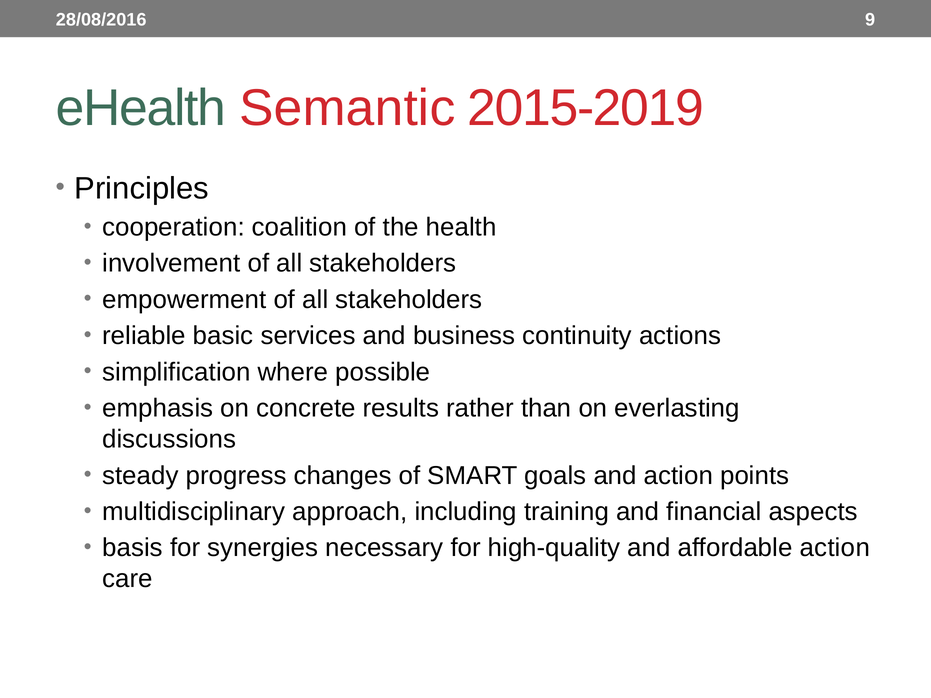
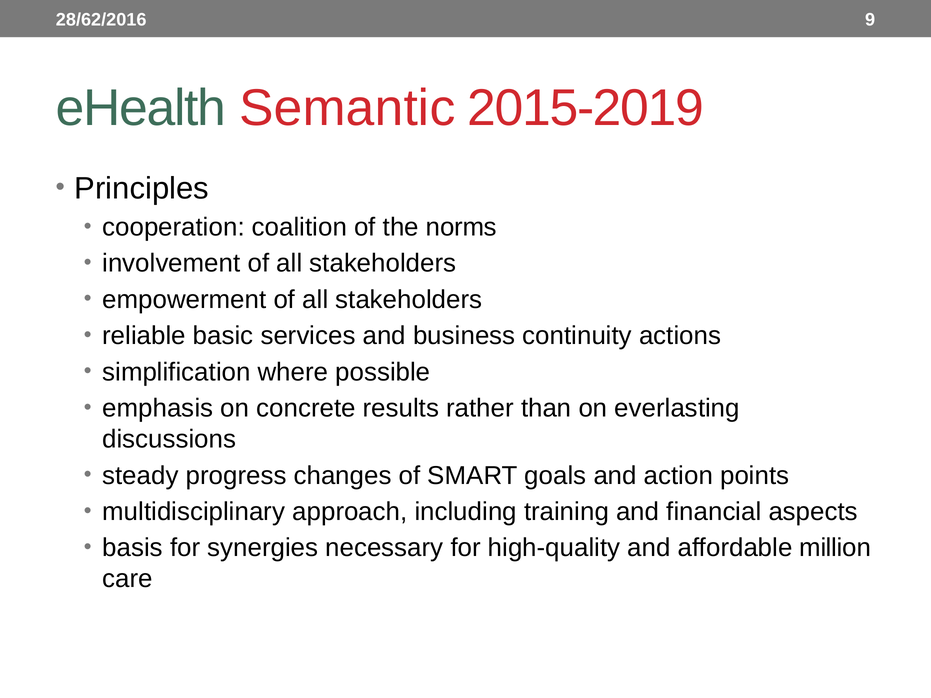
28/08/2016: 28/08/2016 -> 28/62/2016
health: health -> norms
affordable action: action -> million
